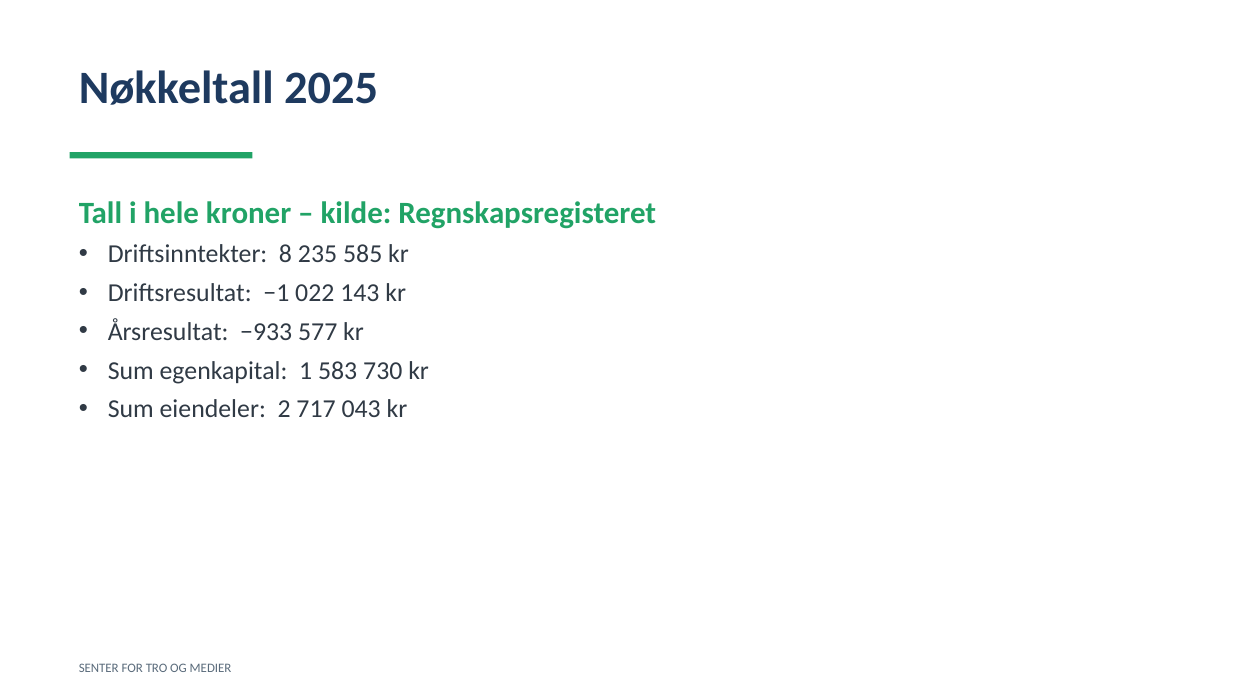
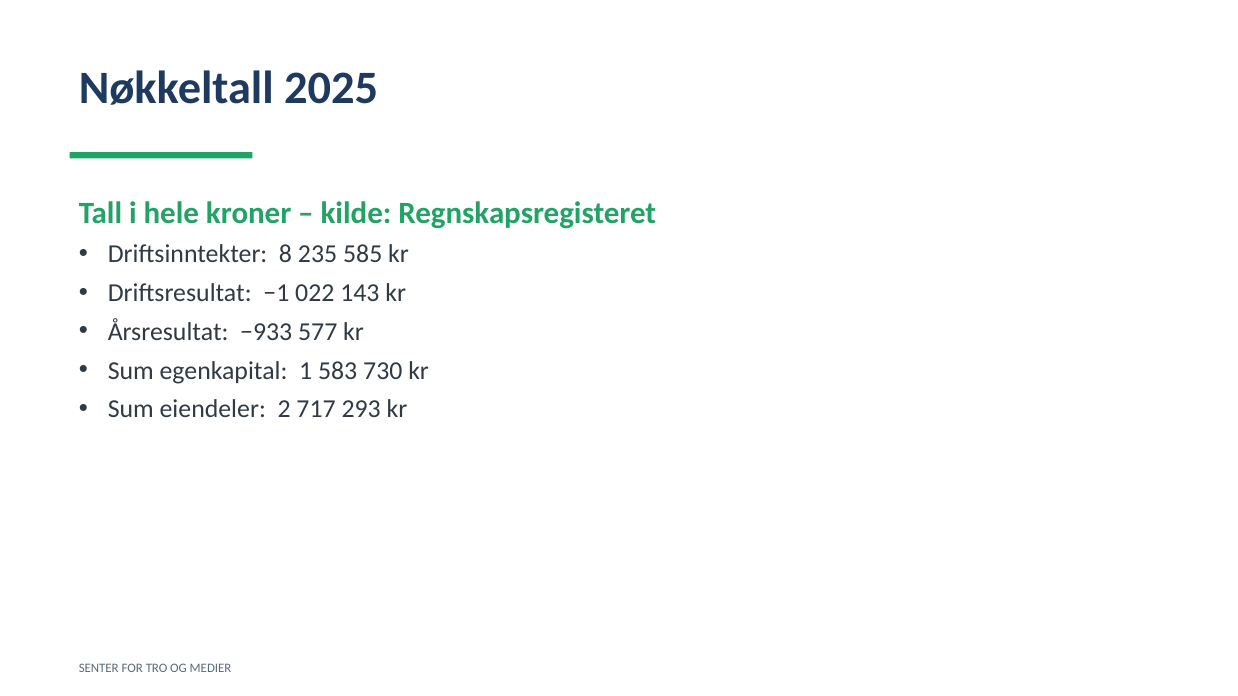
043: 043 -> 293
